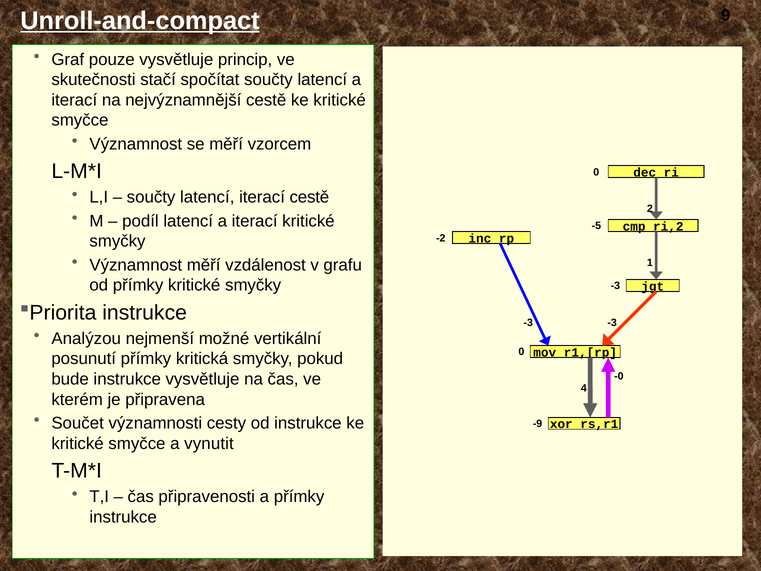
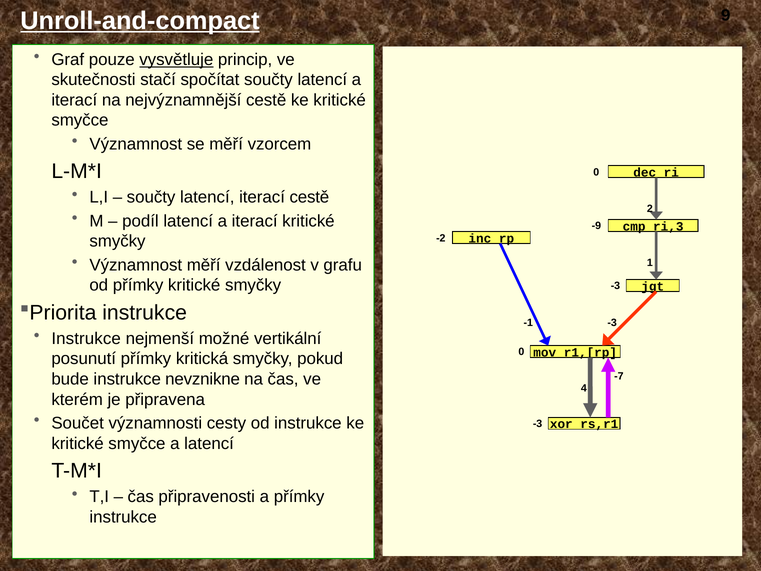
vysvětluje at (176, 59) underline: none -> present
-5: -5 -> -9
ri,2: ri,2 -> ri,3
-3 at (528, 322): -3 -> -1
Analýzou at (86, 338): Analýzou -> Instrukce
instrukce vysvětluje: vysvětluje -> nevznikne
-0: -0 -> -7
-9 at (538, 423): -9 -> -3
a vynutit: vynutit -> latencí
